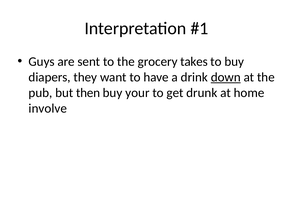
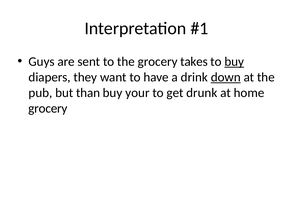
buy at (234, 61) underline: none -> present
then: then -> than
involve at (48, 108): involve -> grocery
